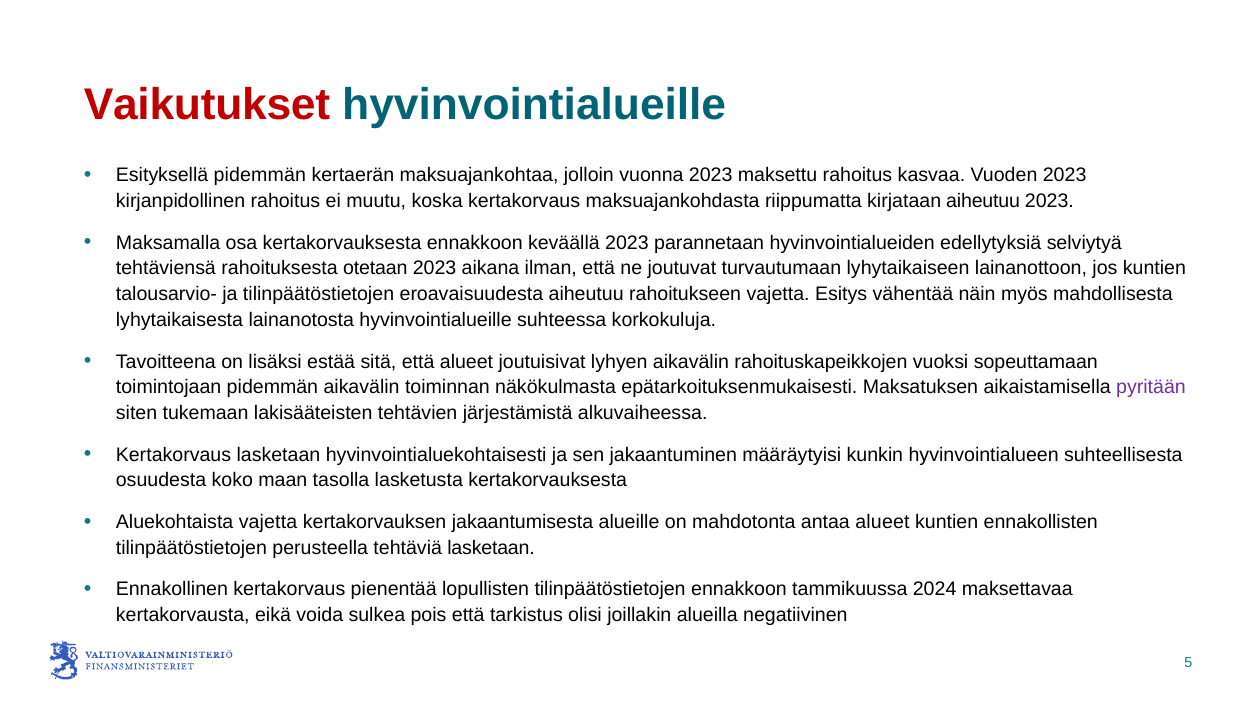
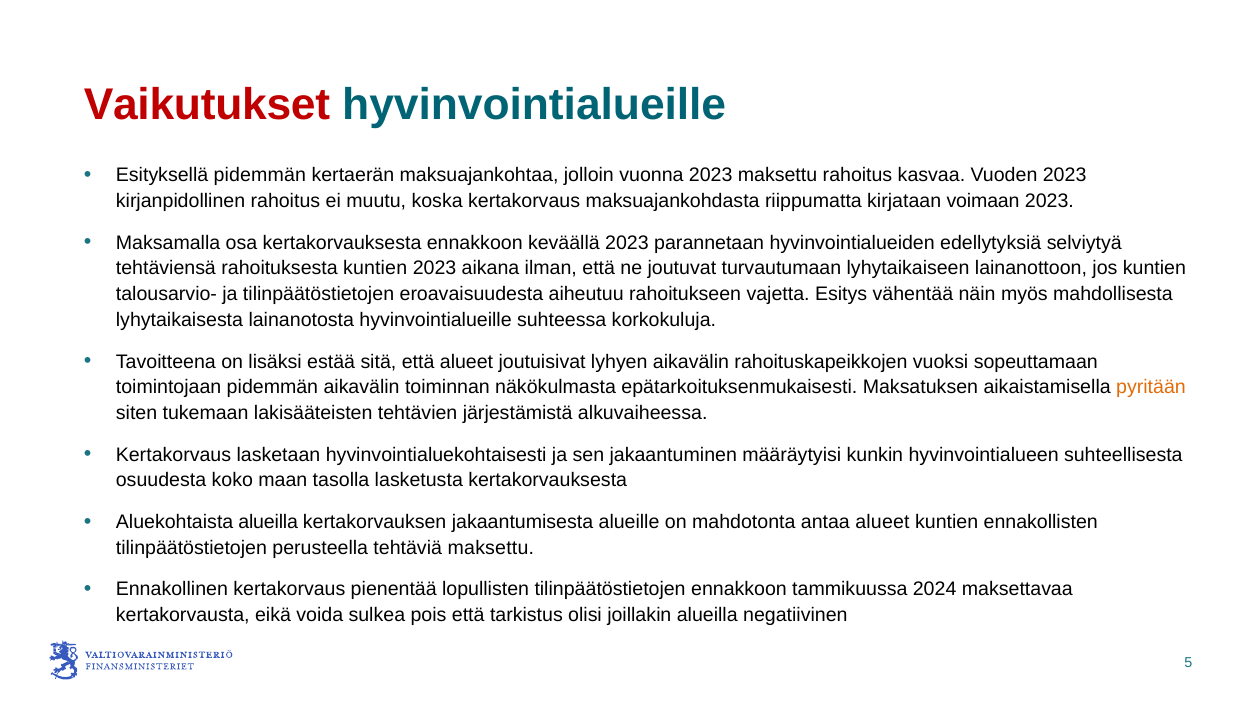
kirjataan aiheutuu: aiheutuu -> voimaan
rahoituksesta otetaan: otetaan -> kuntien
pyritään colour: purple -> orange
Aluekohtaista vajetta: vajetta -> alueilla
tehtäviä lasketaan: lasketaan -> maksettu
